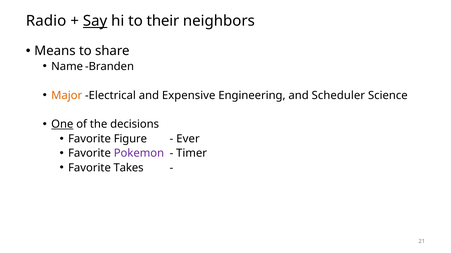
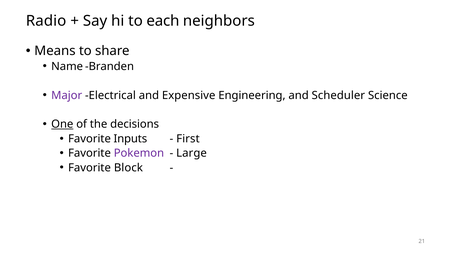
Say underline: present -> none
their: their -> each
Major colour: orange -> purple
Figure: Figure -> Inputs
Ever: Ever -> First
Timer: Timer -> Large
Takes: Takes -> Block
